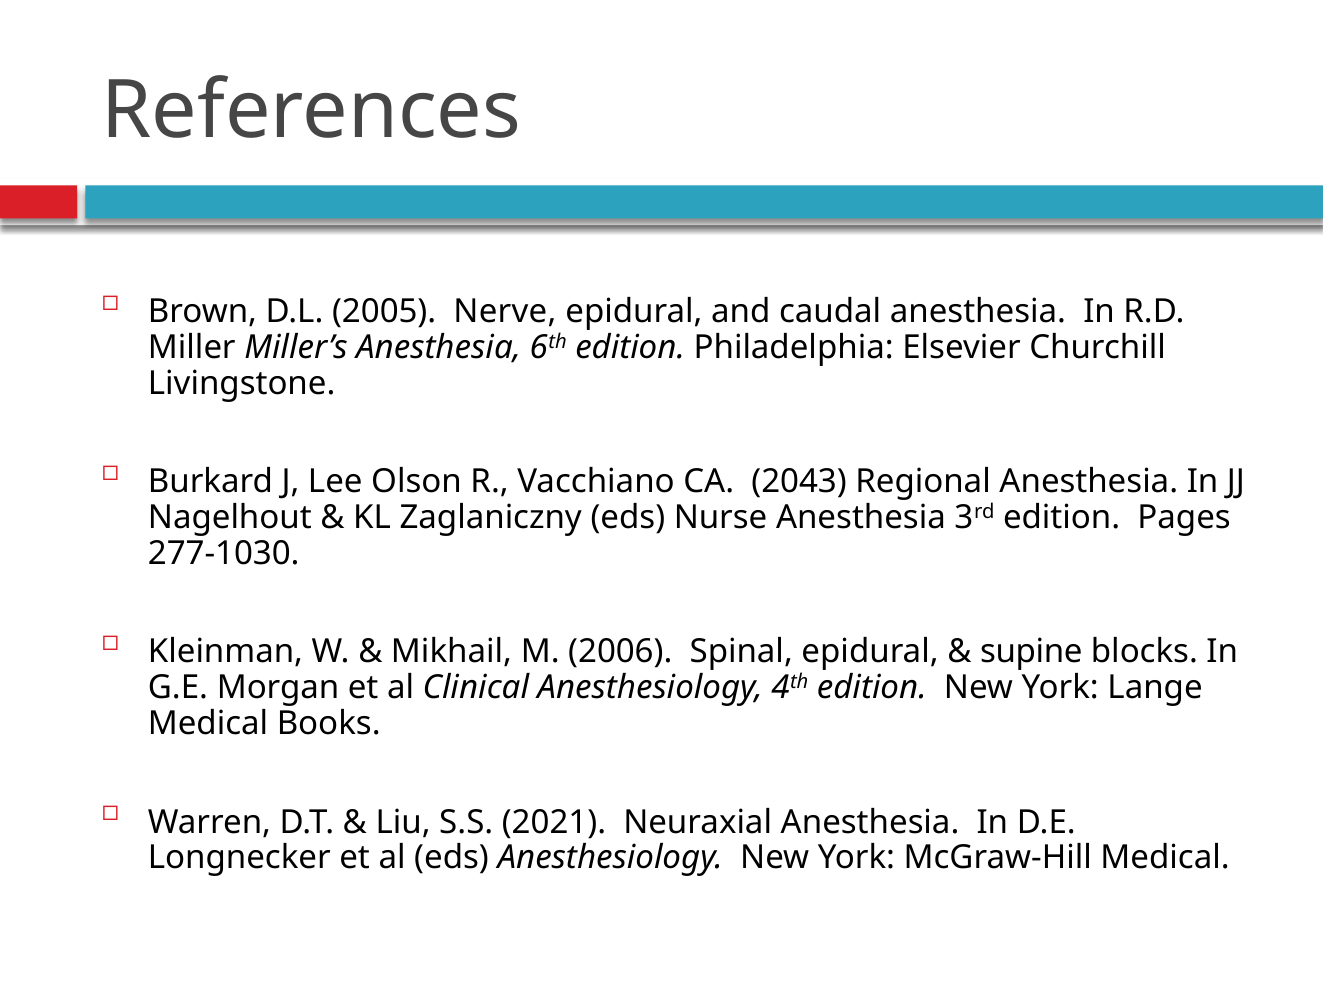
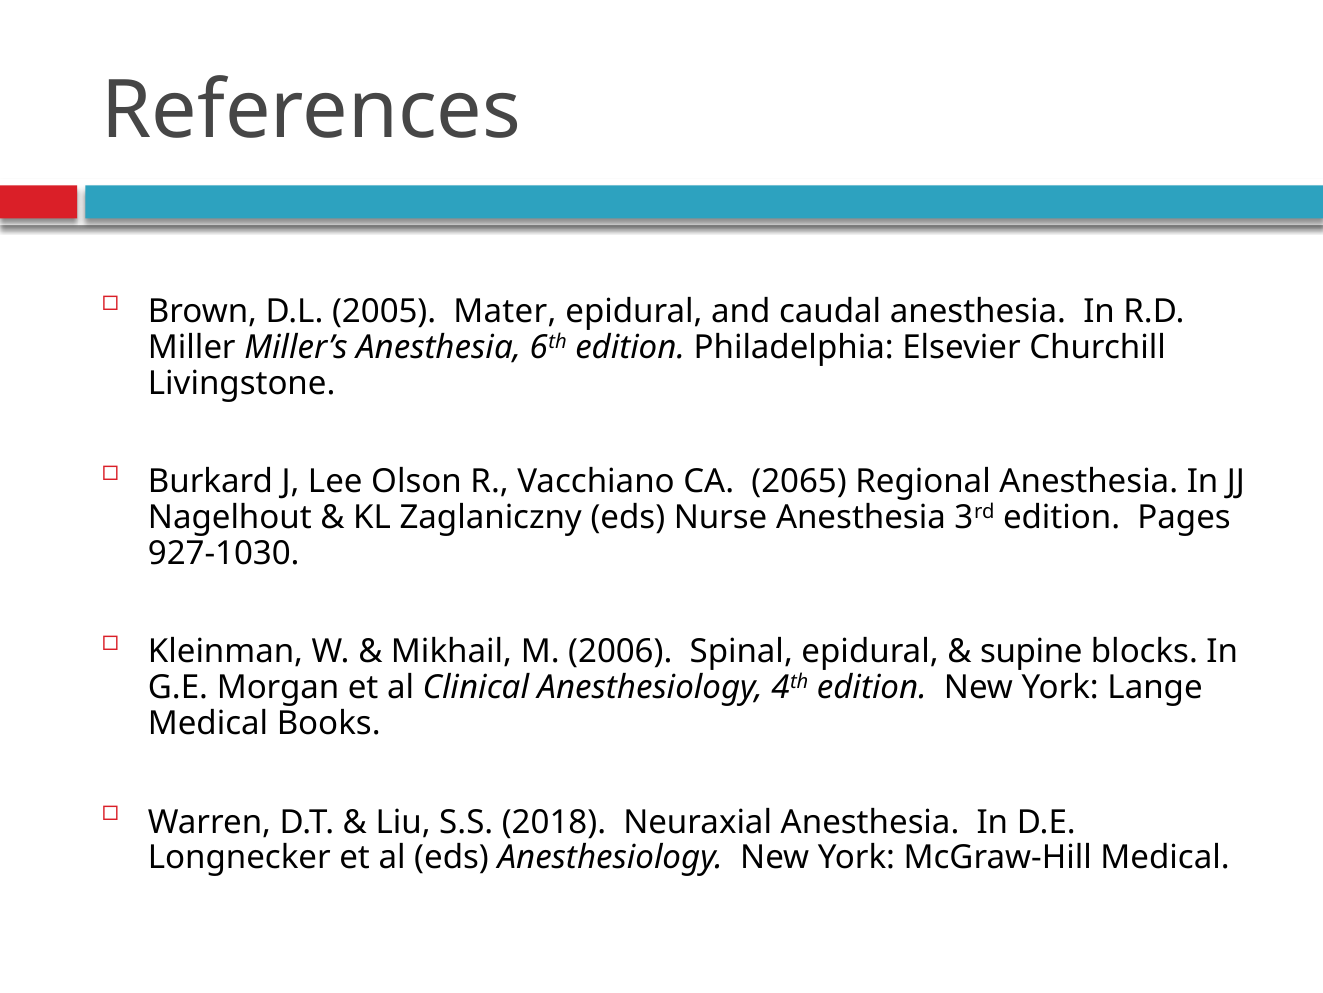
Nerve: Nerve -> Mater
2043: 2043 -> 2065
277-1030: 277-1030 -> 927-1030
2021: 2021 -> 2018
